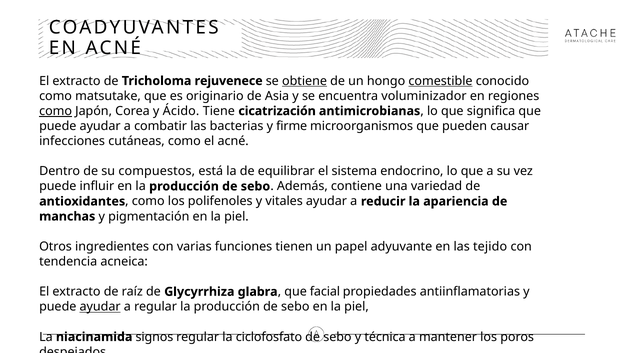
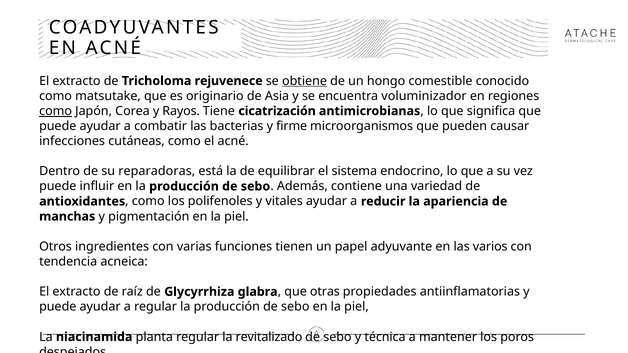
comestible underline: present -> none
Ácido: Ácido -> Rayos
compuestos: compuestos -> reparadoras
tejido: tejido -> varios
facial: facial -> otras
ayudar at (100, 307) underline: present -> none
signos: signos -> planta
ciclofosfato: ciclofosfato -> revitalizado
